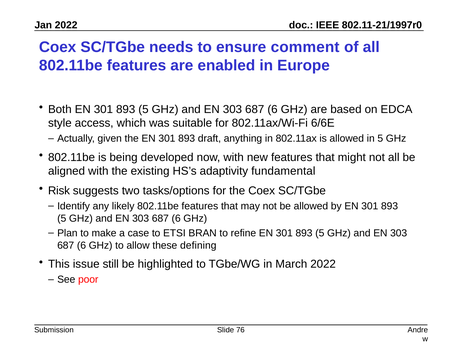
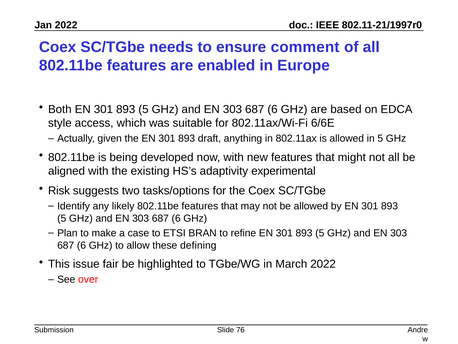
fundamental: fundamental -> experimental
still: still -> fair
poor: poor -> over
